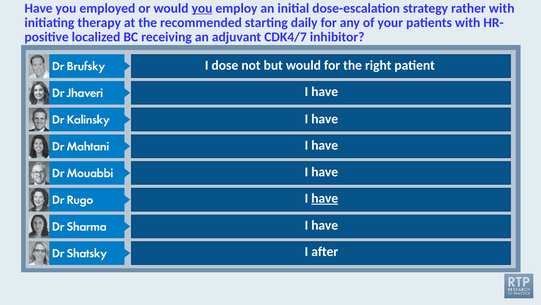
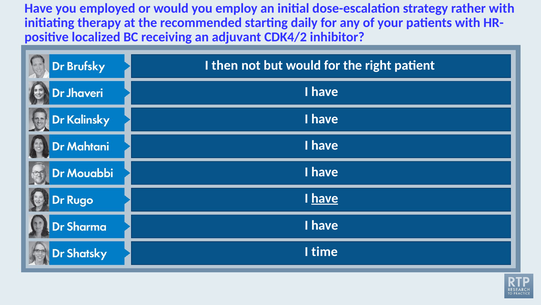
you at (202, 8) underline: present -> none
CDK4/7: CDK4/7 -> CDK4/2
dose: dose -> then
after: after -> time
